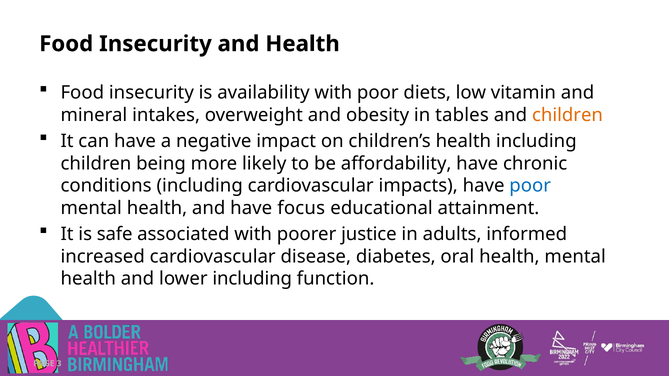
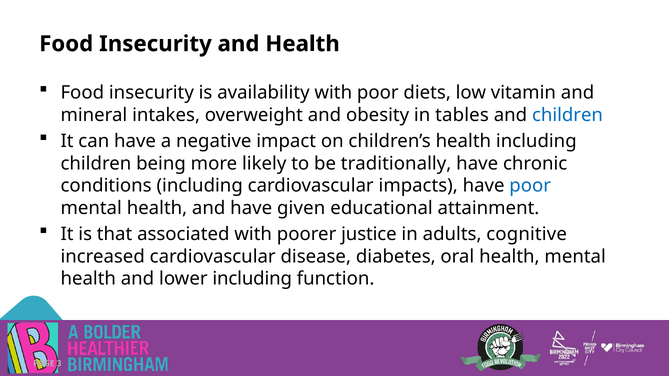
children at (568, 115) colour: orange -> blue
affordability: affordability -> traditionally
focus: focus -> given
safe: safe -> that
informed: informed -> cognitive
